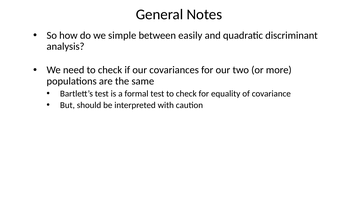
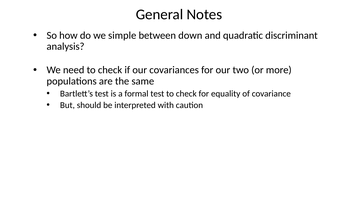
easily: easily -> down
